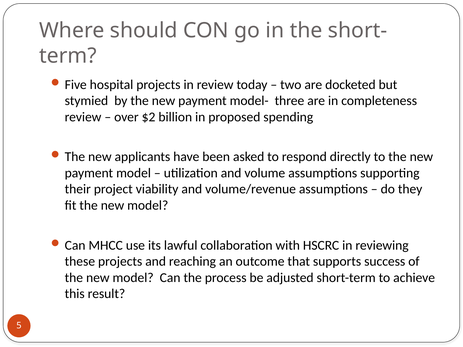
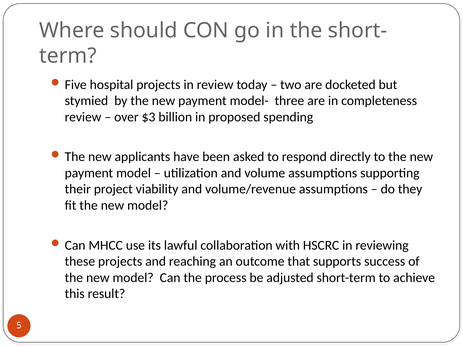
$2: $2 -> $3
